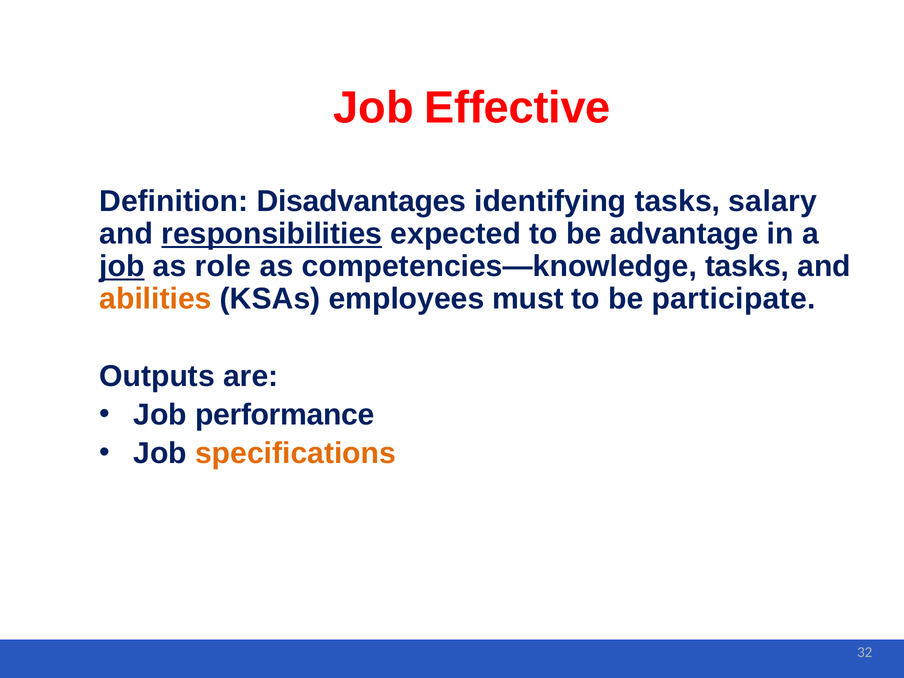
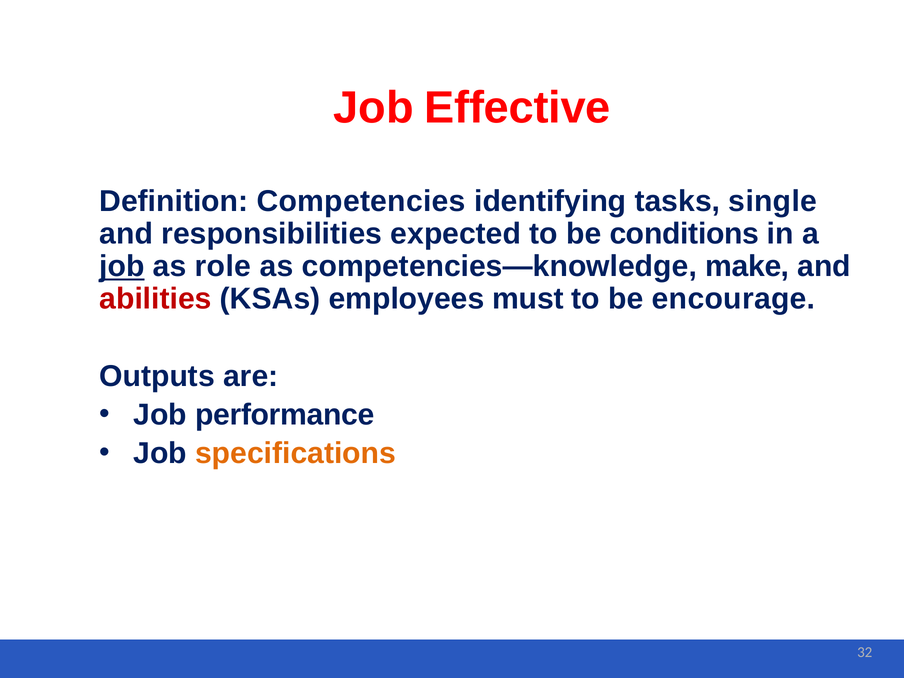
Disadvantages: Disadvantages -> Competencies
salary: salary -> single
responsibilities underline: present -> none
advantage: advantage -> conditions
competencies—knowledge tasks: tasks -> make
abilities colour: orange -> red
participate: participate -> encourage
